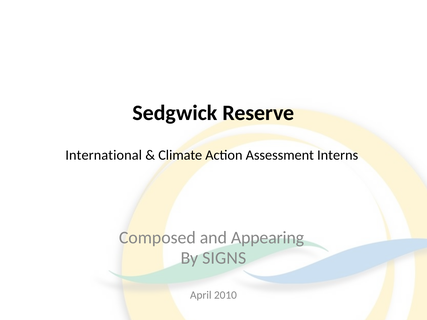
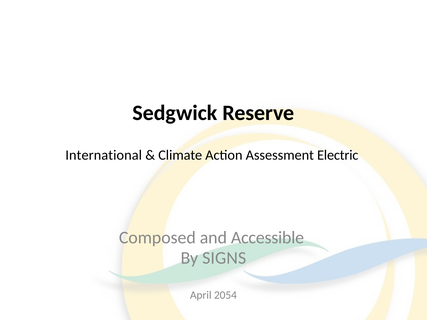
Interns: Interns -> Electric
Appearing: Appearing -> Accessible
2010: 2010 -> 2054
